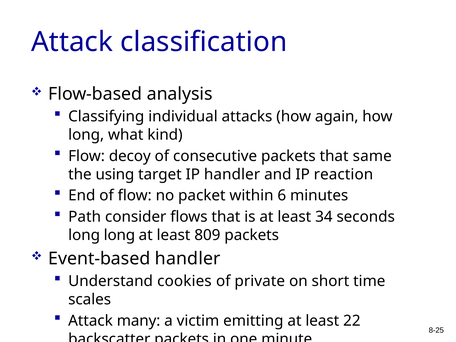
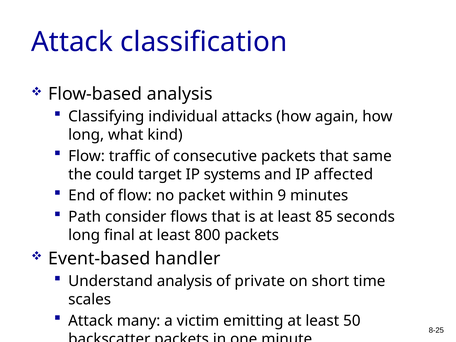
decoy: decoy -> traffic
using: using -> could
IP handler: handler -> systems
reaction: reaction -> affected
6: 6 -> 9
34: 34 -> 85
long long: long -> final
809: 809 -> 800
Understand cookies: cookies -> analysis
22: 22 -> 50
